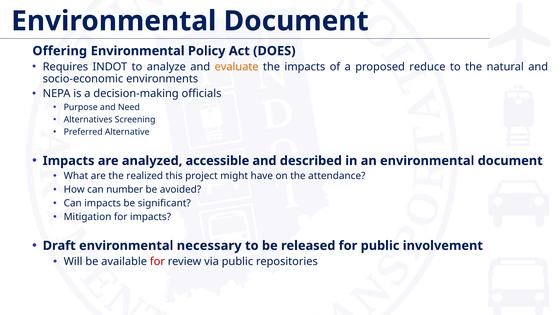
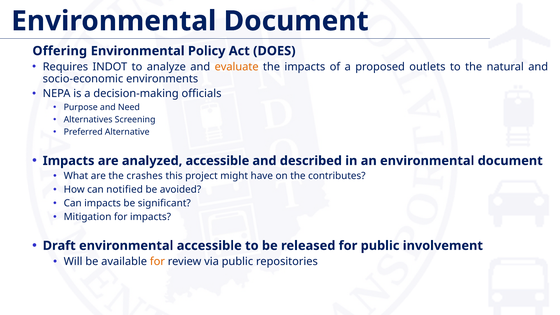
reduce: reduce -> outlets
realized: realized -> crashes
attendance: attendance -> contributes
number: number -> notified
environmental necessary: necessary -> accessible
for at (157, 262) colour: red -> orange
